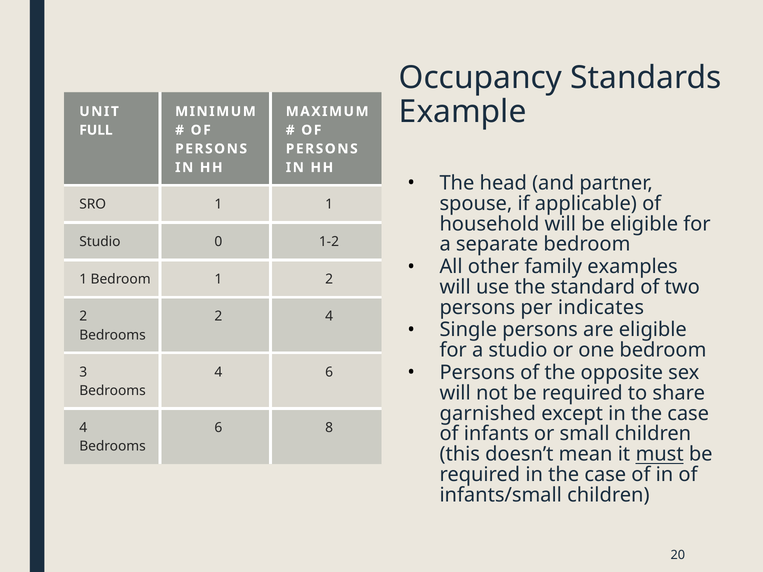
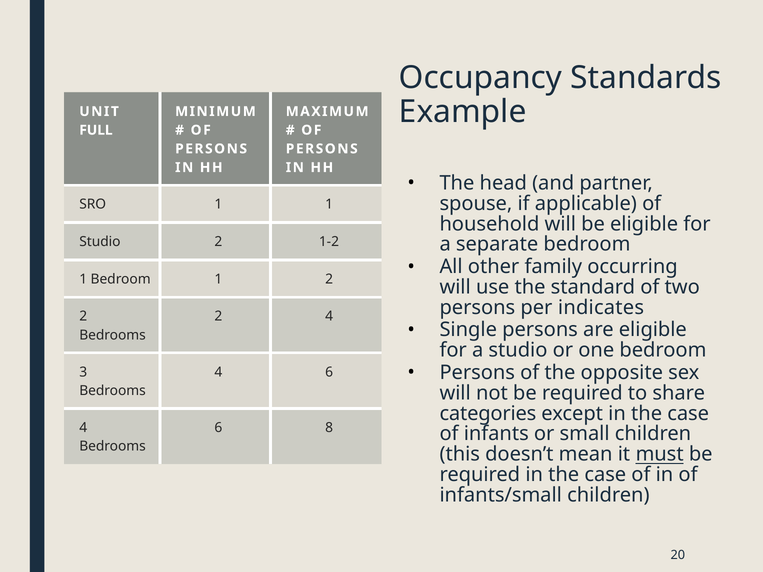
Studio 0: 0 -> 2
examples: examples -> occurring
garnished: garnished -> categories
